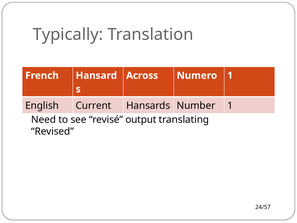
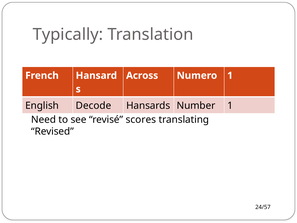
Current: Current -> Decode
output: output -> scores
